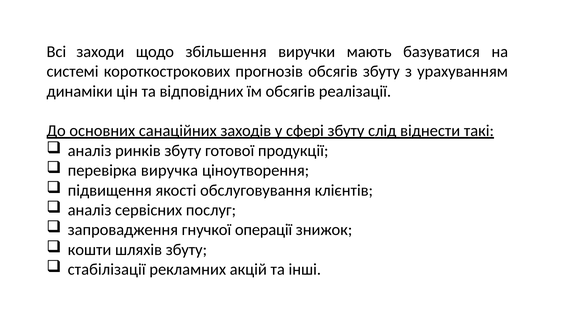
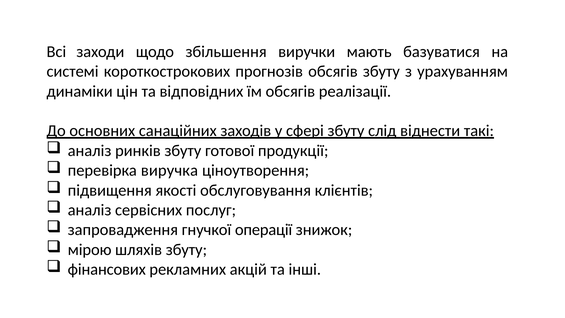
кошти: кошти -> мірою
стабілізації: стабілізації -> фінансових
